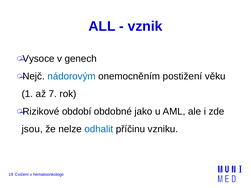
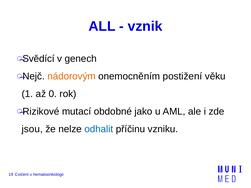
Vysoce: Vysoce -> Svědící
nádorovým colour: blue -> orange
7: 7 -> 0
období: období -> mutací
